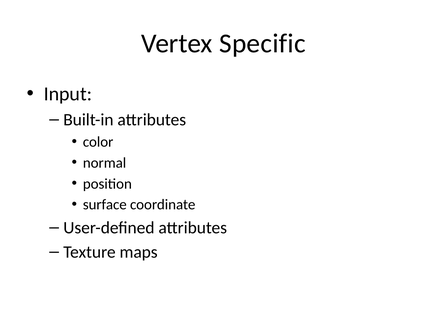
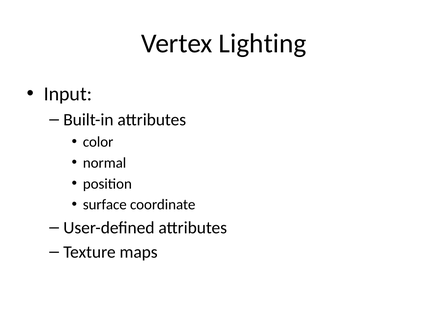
Specific: Specific -> Lighting
